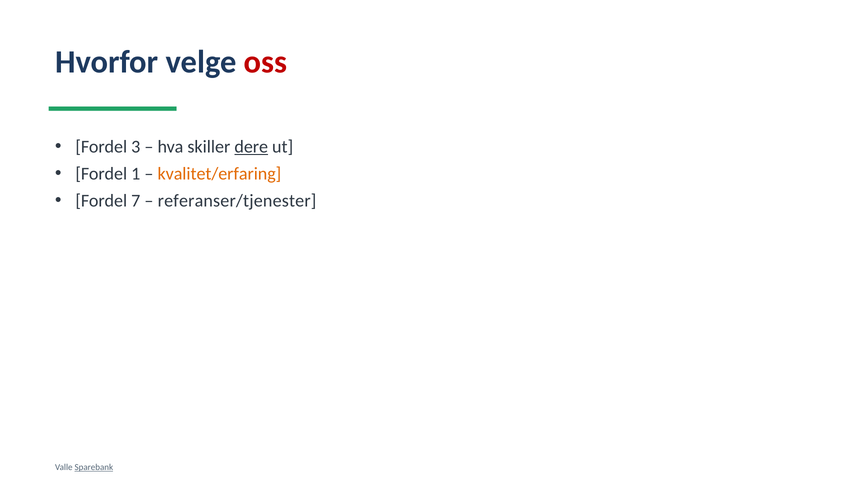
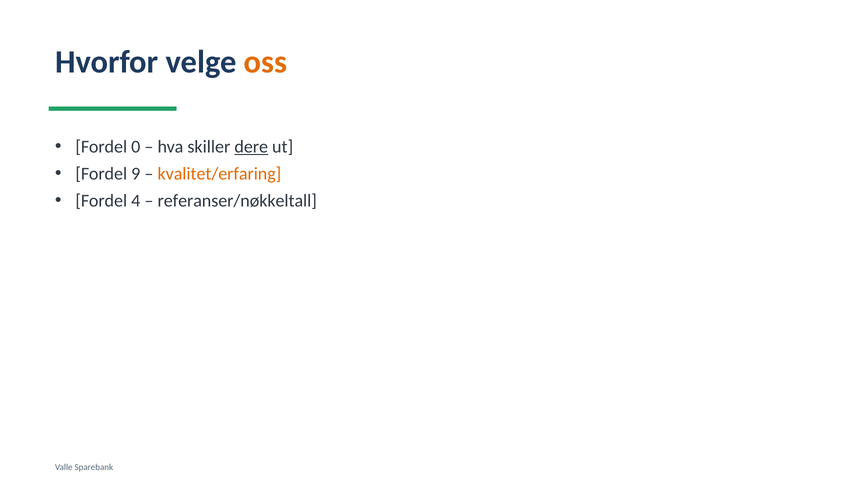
oss colour: red -> orange
3: 3 -> 0
1: 1 -> 9
7: 7 -> 4
referanser/tjenester: referanser/tjenester -> referanser/nøkkeltall
Sparebank underline: present -> none
